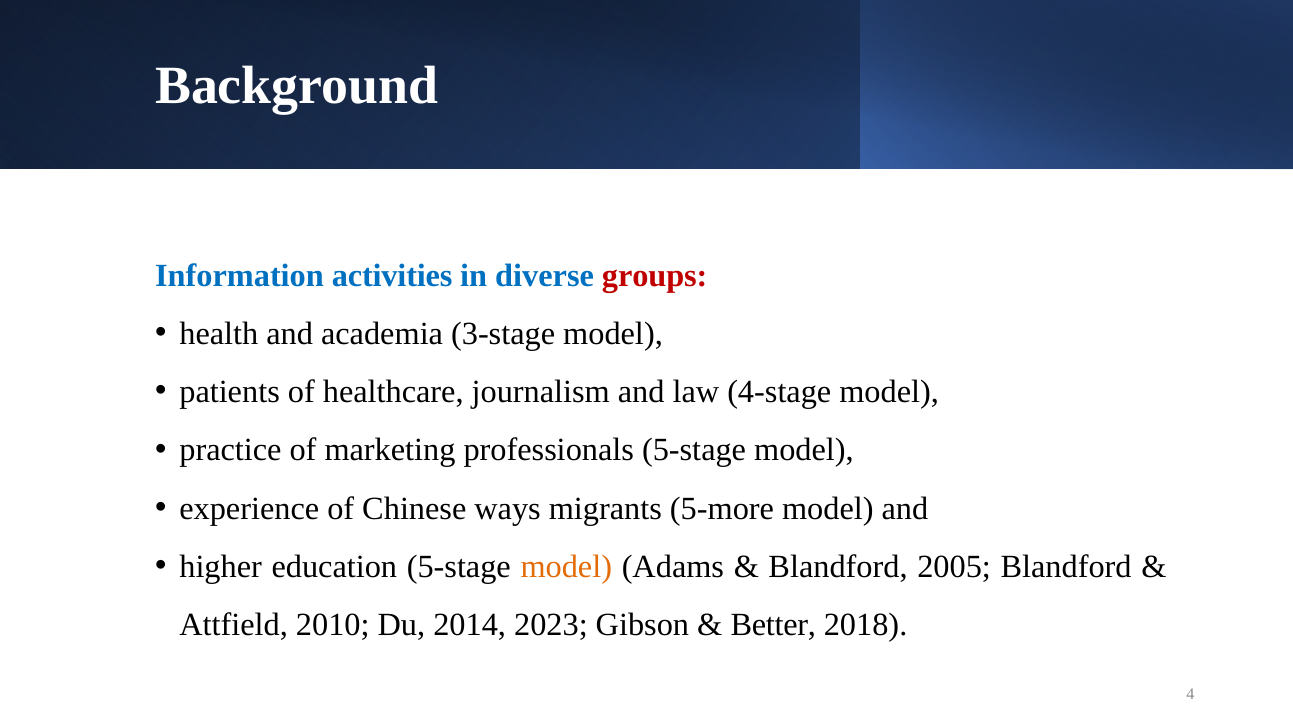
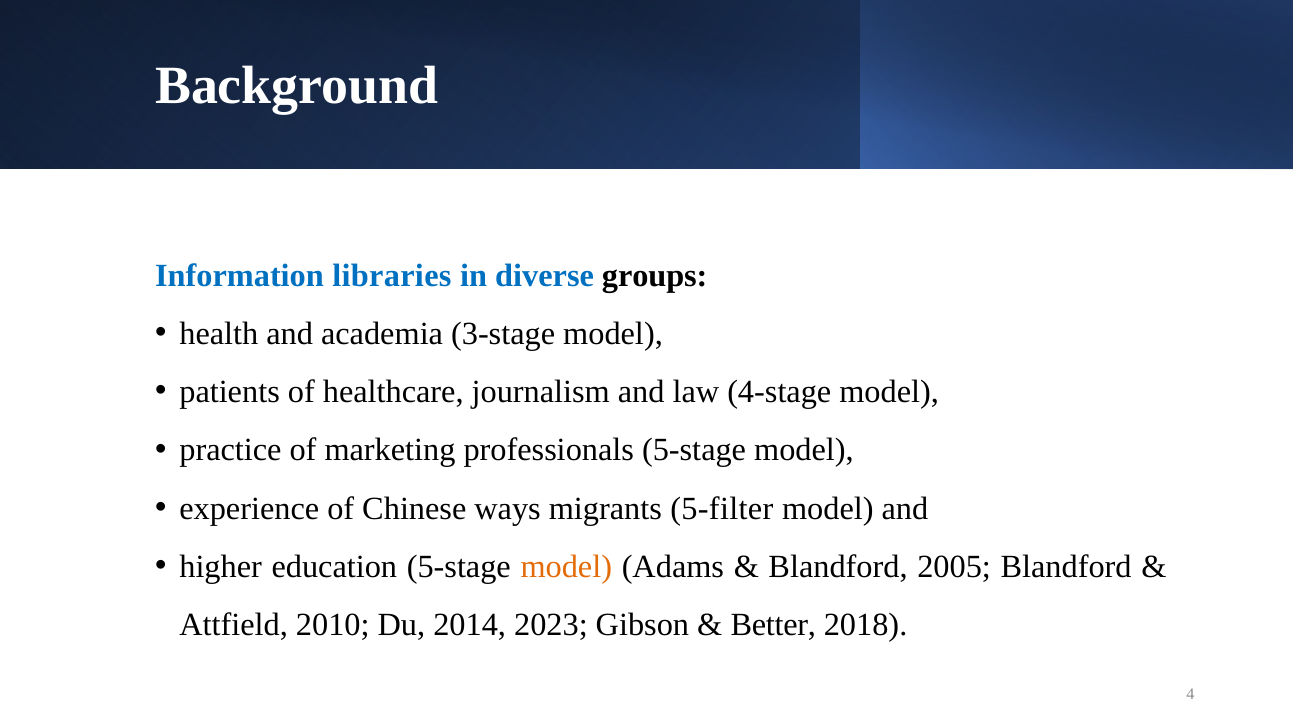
activities: activities -> libraries
groups colour: red -> black
5-more: 5-more -> 5-filter
